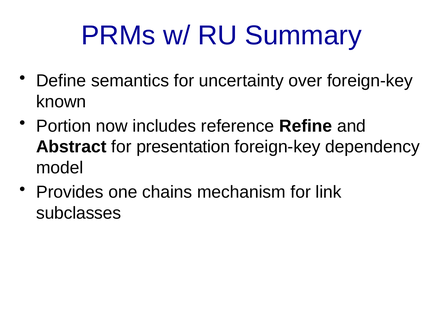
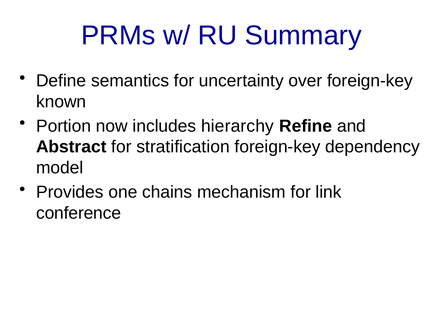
reference: reference -> hierarchy
presentation: presentation -> stratification
subclasses: subclasses -> conference
